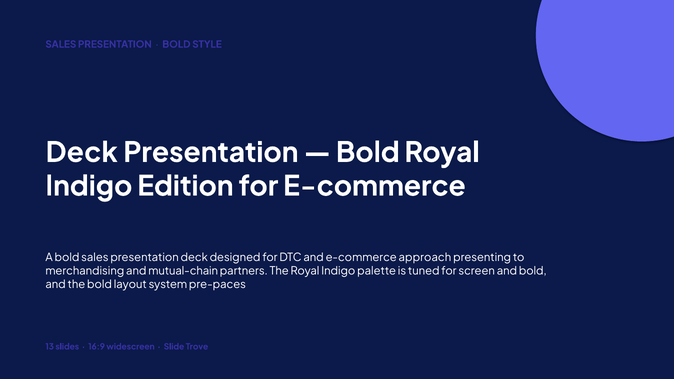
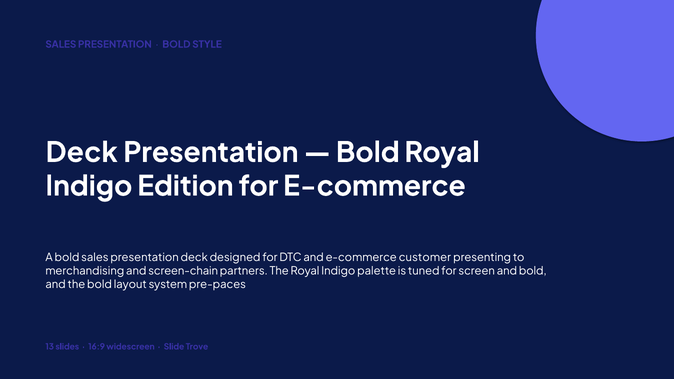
approach: approach -> customer
mutual-chain: mutual-chain -> screen-chain
